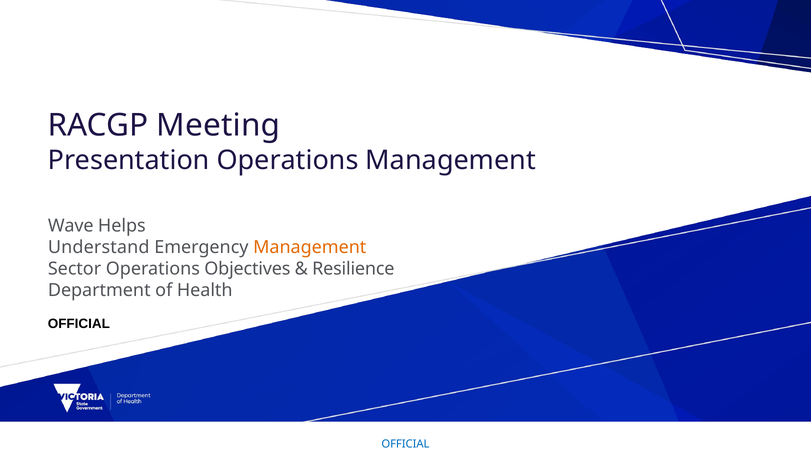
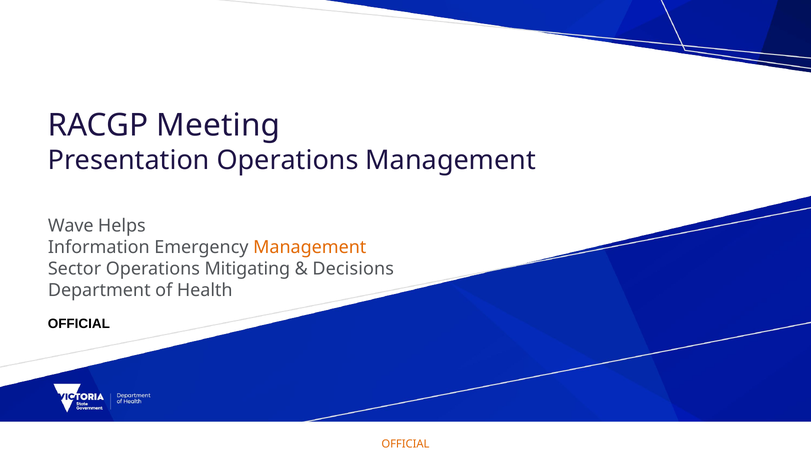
Understand: Understand -> Information
Objectives: Objectives -> Mitigating
Resilience: Resilience -> Decisions
OFFICIAL at (405, 444) colour: blue -> orange
